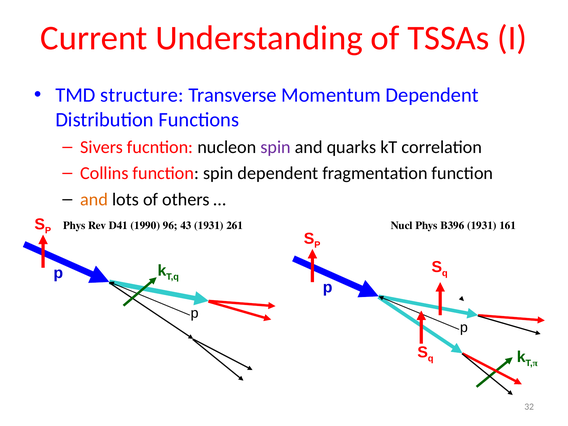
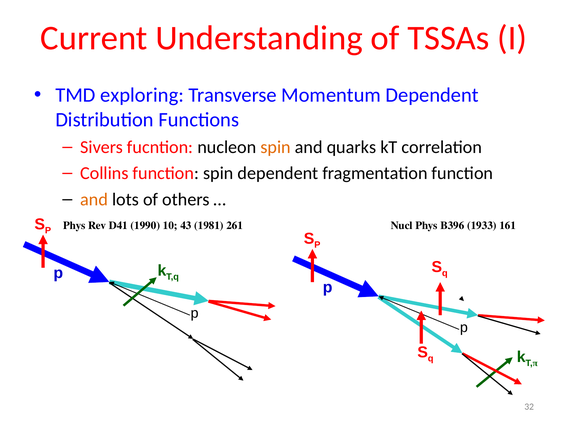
structure: structure -> exploring
spin at (276, 147) colour: purple -> orange
96: 96 -> 10
43 1931: 1931 -> 1981
B396 1931: 1931 -> 1933
